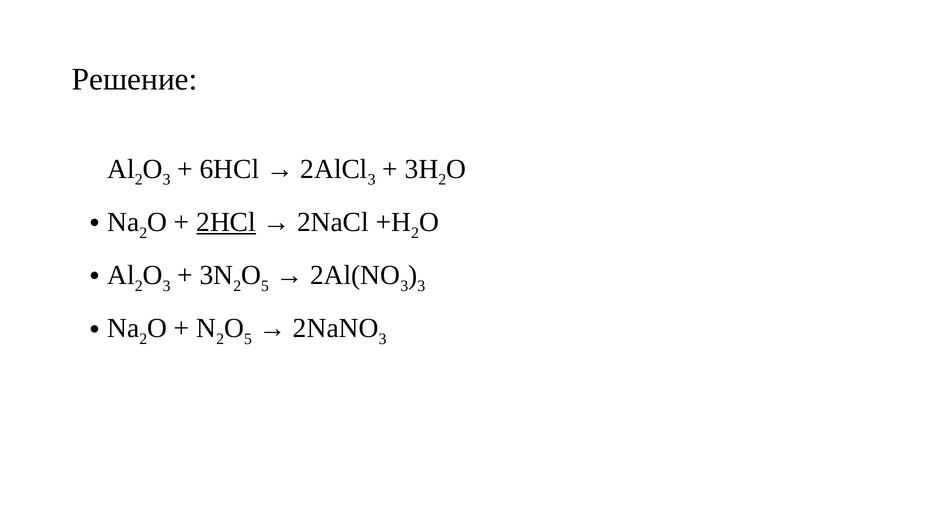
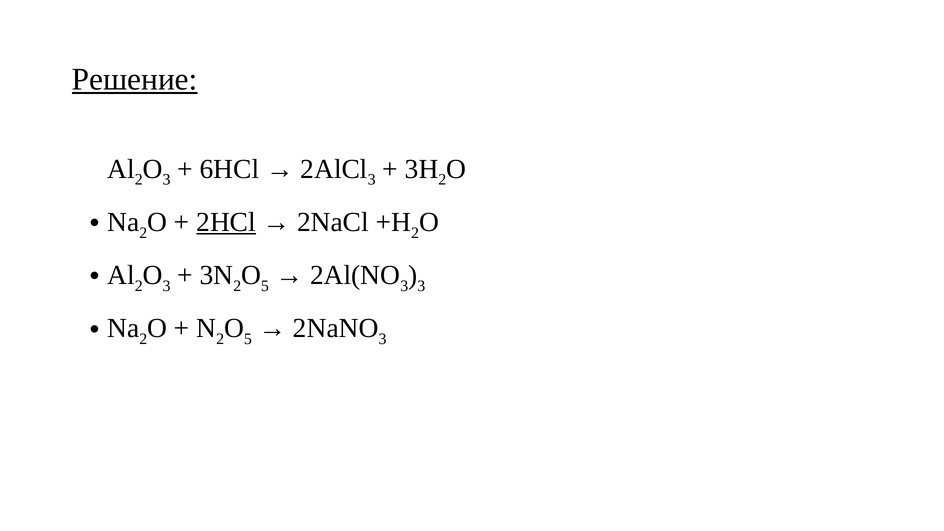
Решение underline: none -> present
